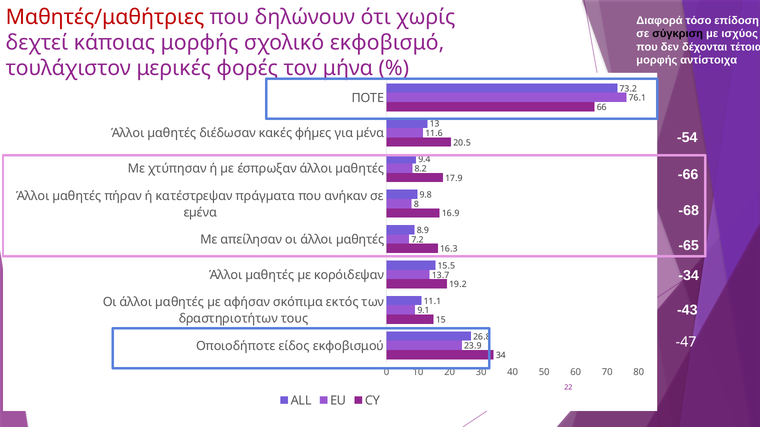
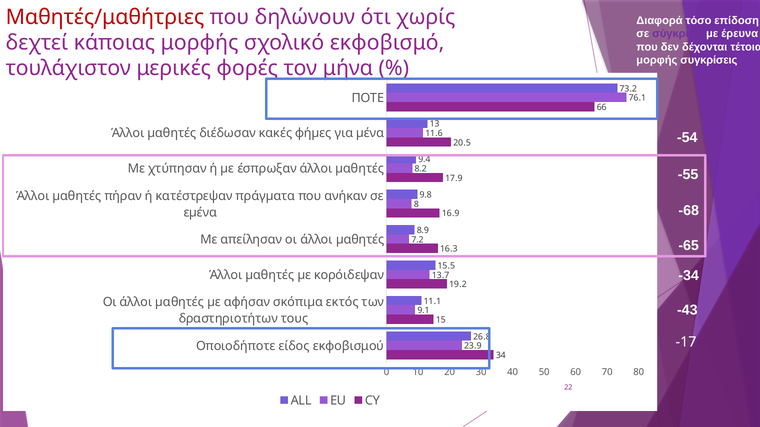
σύγκριση colour: black -> purple
ισχύος: ισχύος -> έρευνα
αντίστοιχα: αντίστοιχα -> συγκρίσεις
-66: -66 -> -55
-47: -47 -> -17
